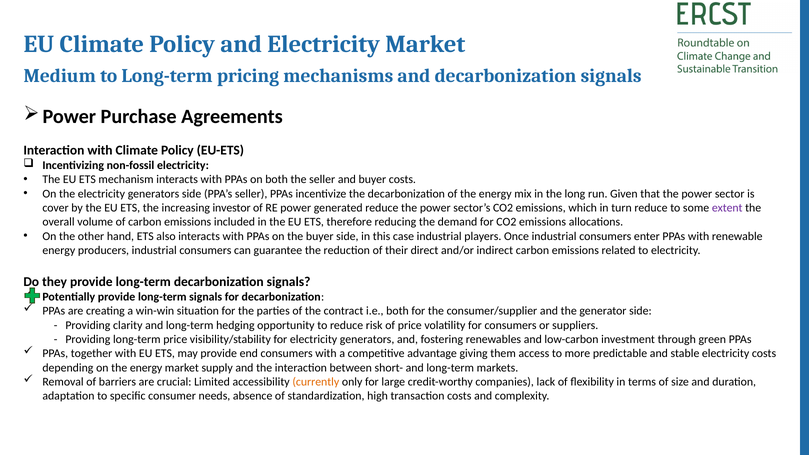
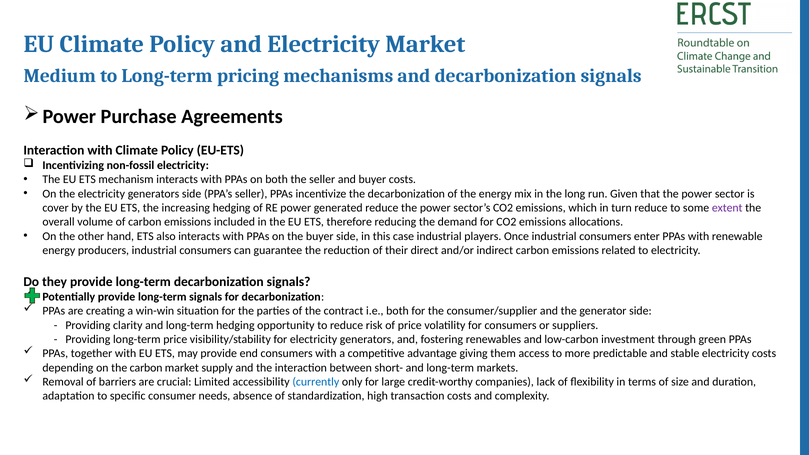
increasing investor: investor -> hedging
on the energy: energy -> carbon
currently colour: orange -> blue
